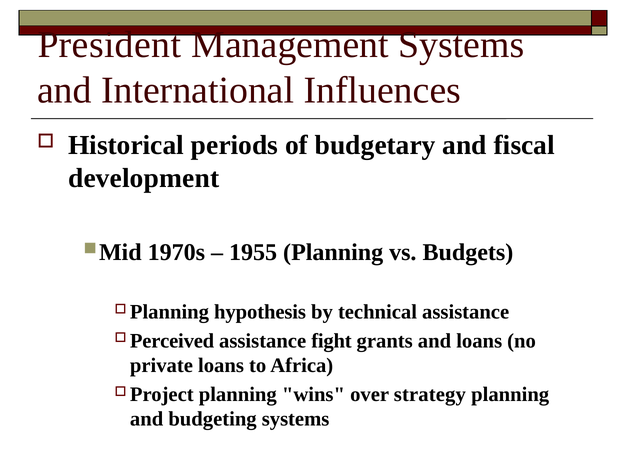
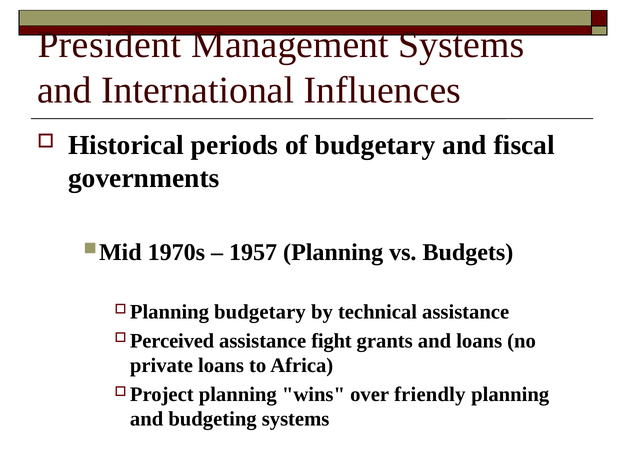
development: development -> governments
1955: 1955 -> 1957
Planning hypothesis: hypothesis -> budgetary
strategy: strategy -> friendly
